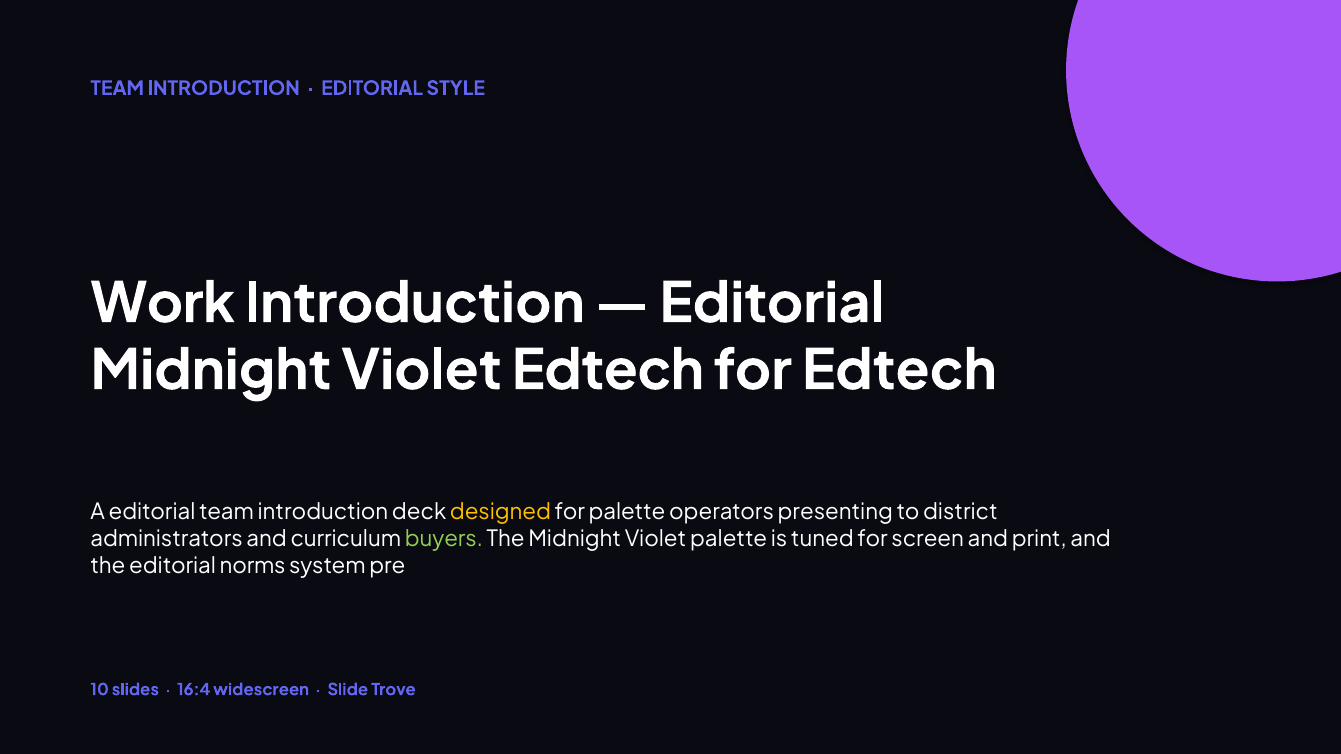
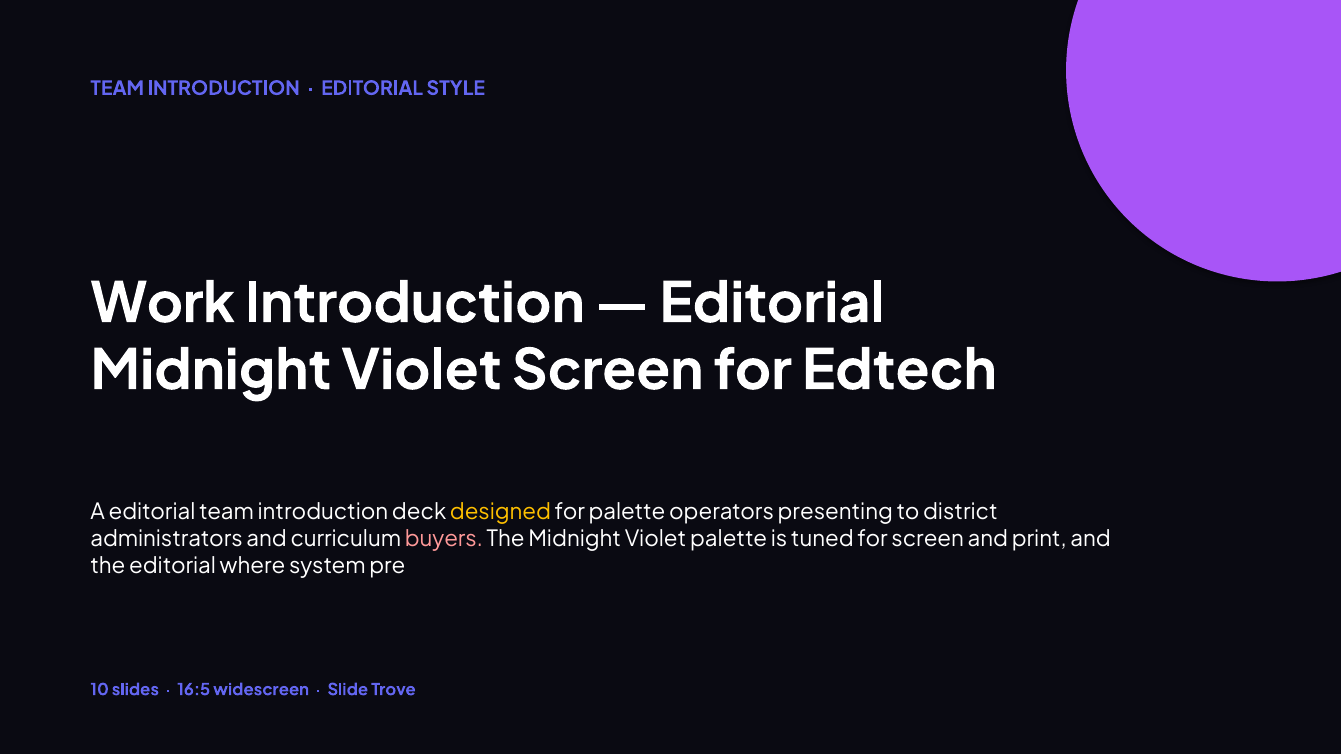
Violet Edtech: Edtech -> Screen
buyers colour: light green -> pink
norms: norms -> where
16:4: 16:4 -> 16:5
